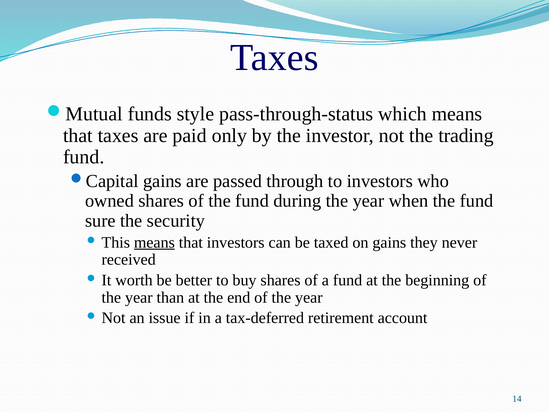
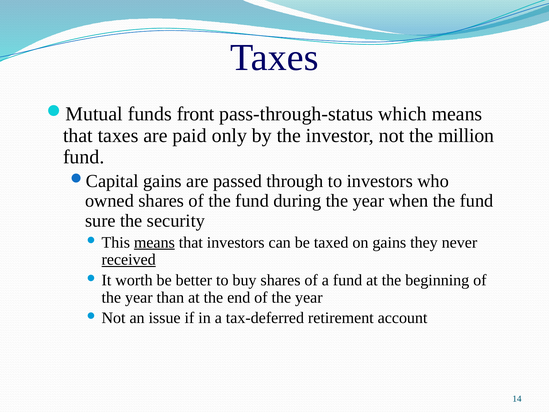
style: style -> front
trading: trading -> million
received underline: none -> present
